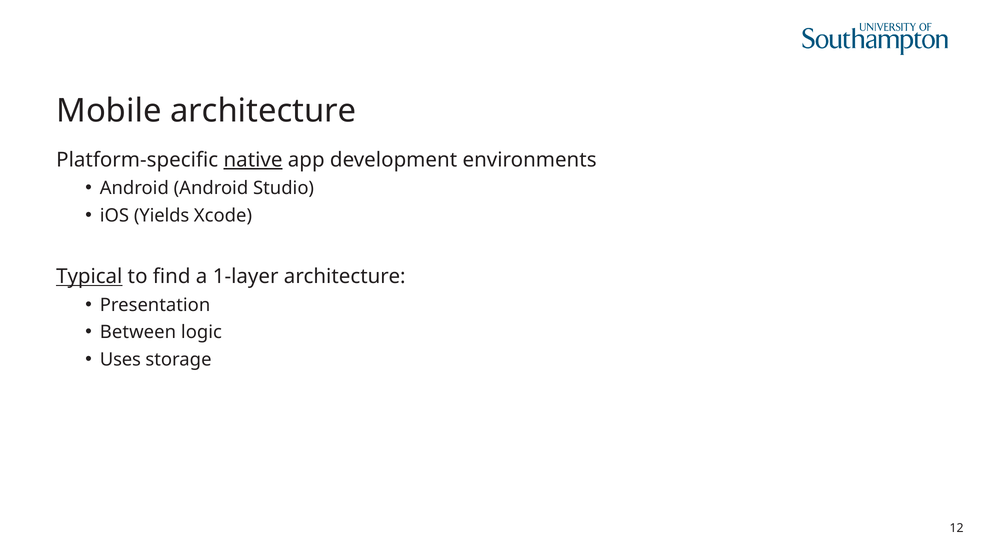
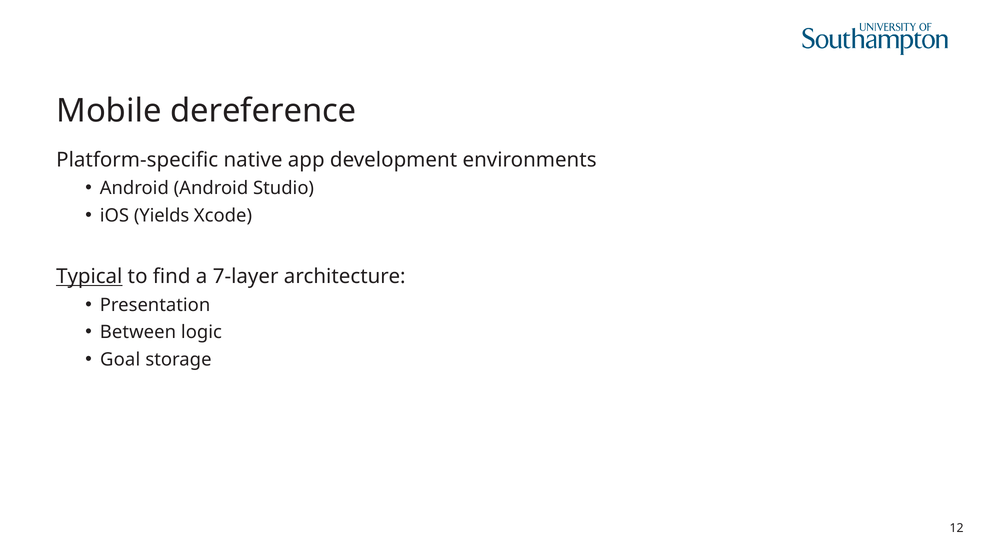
Mobile architecture: architecture -> dereference
native underline: present -> none
1-layer: 1-layer -> 7-layer
Uses: Uses -> Goal
